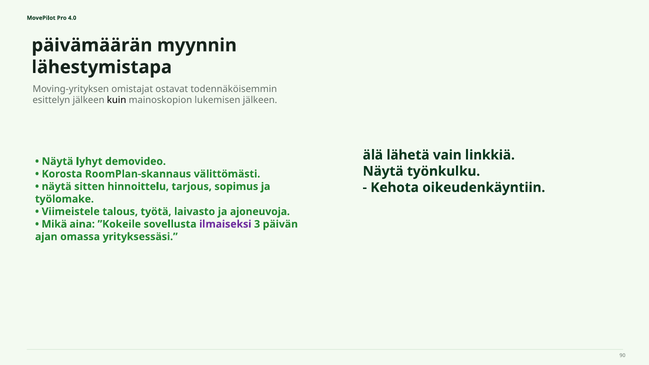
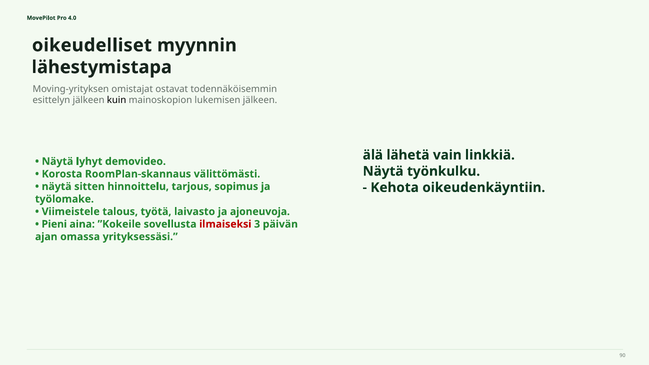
päivämäärän: päivämäärän -> oikeudelliset
Mikä: Mikä -> Pieni
ilmaiseksi colour: purple -> red
